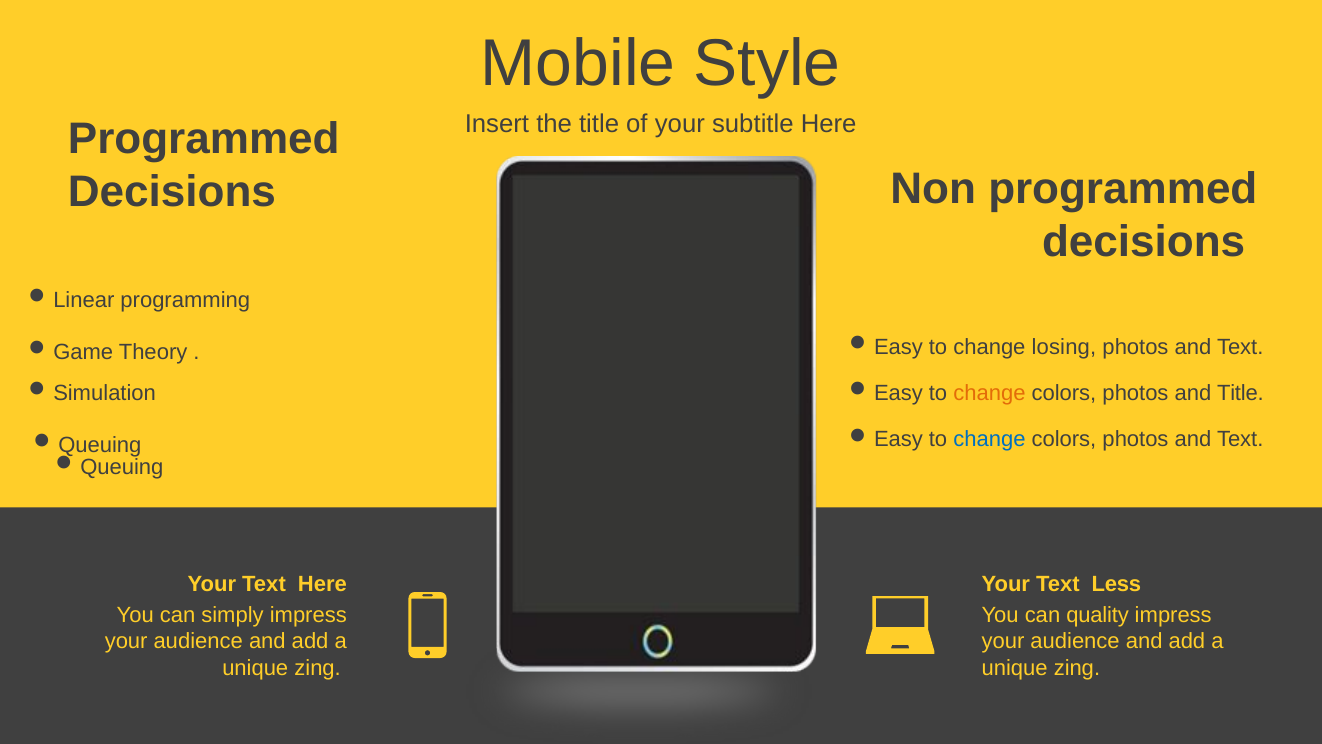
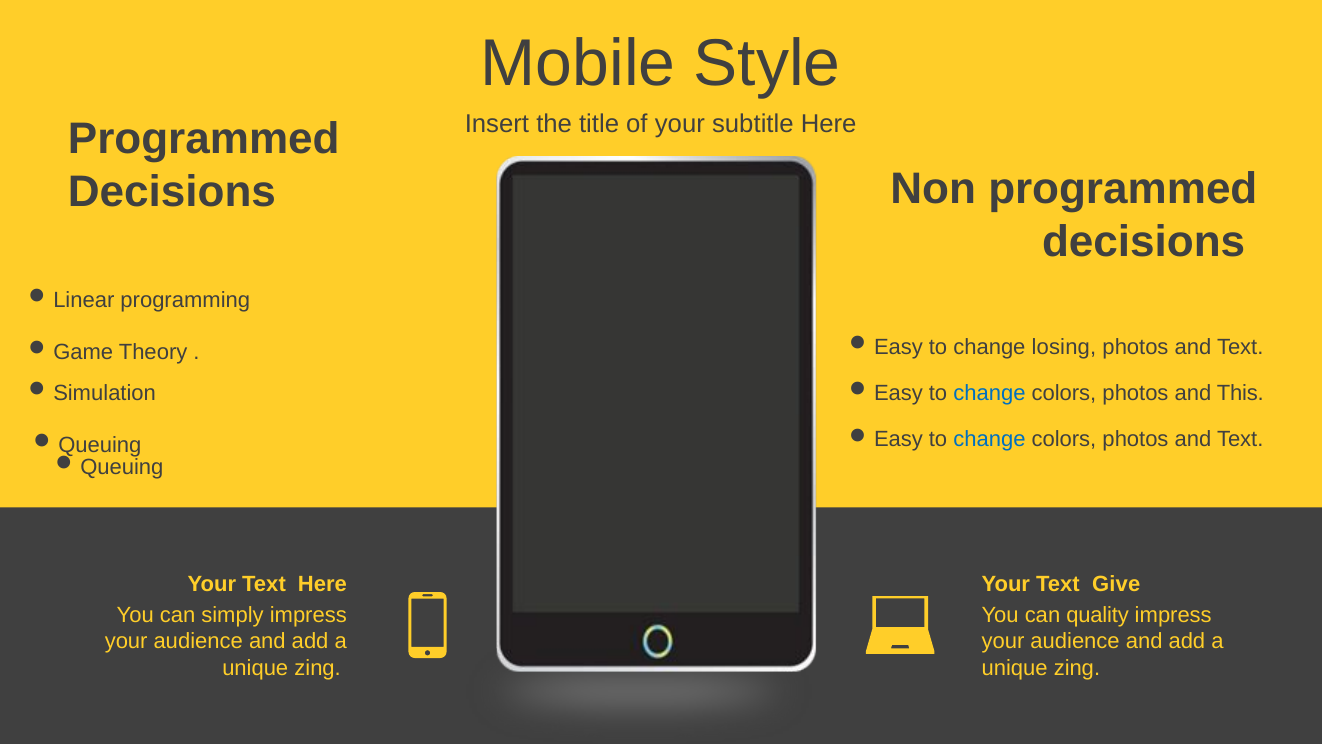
change at (989, 393) colour: orange -> blue
and Title: Title -> This
Less: Less -> Give
